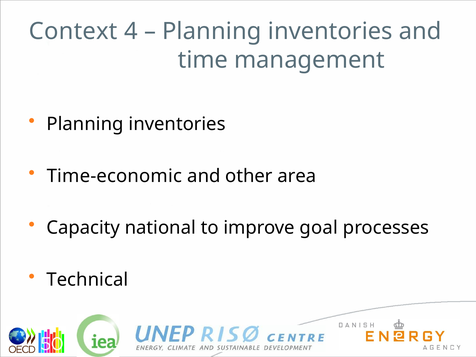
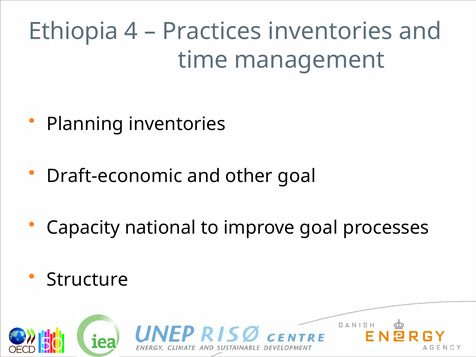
Context: Context -> Ethiopia
Planning at (212, 31): Planning -> Practices
Time-economic: Time-economic -> Draft-economic
other area: area -> goal
Technical: Technical -> Structure
